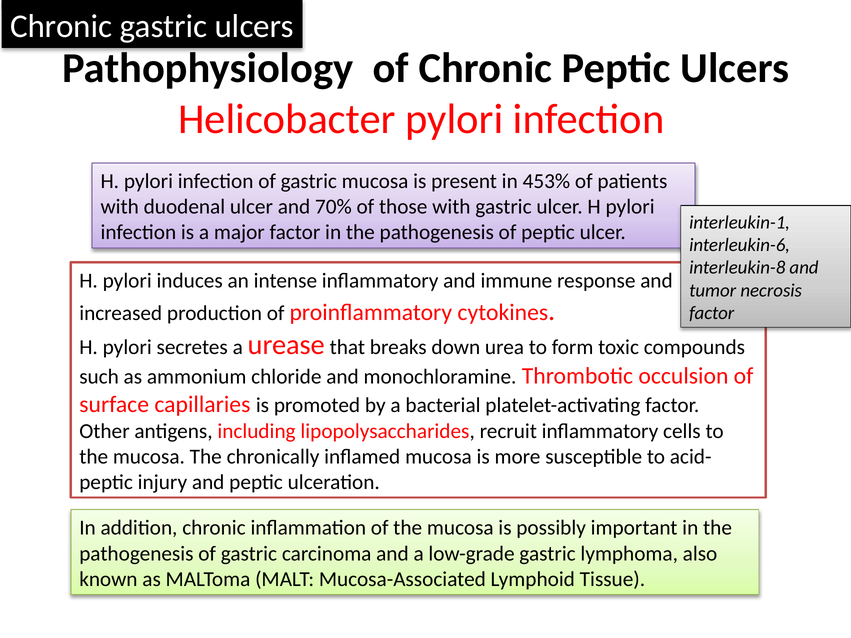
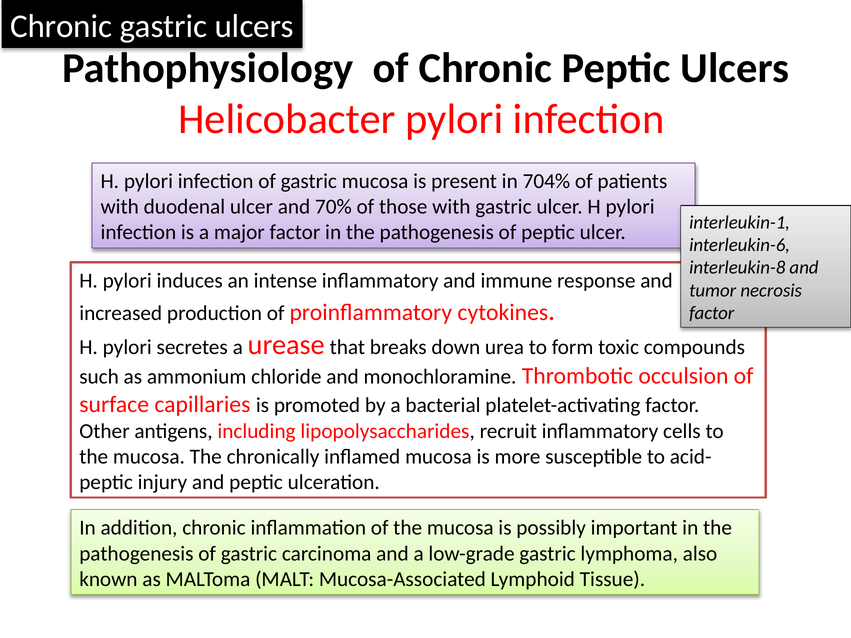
453%: 453% -> 704%
